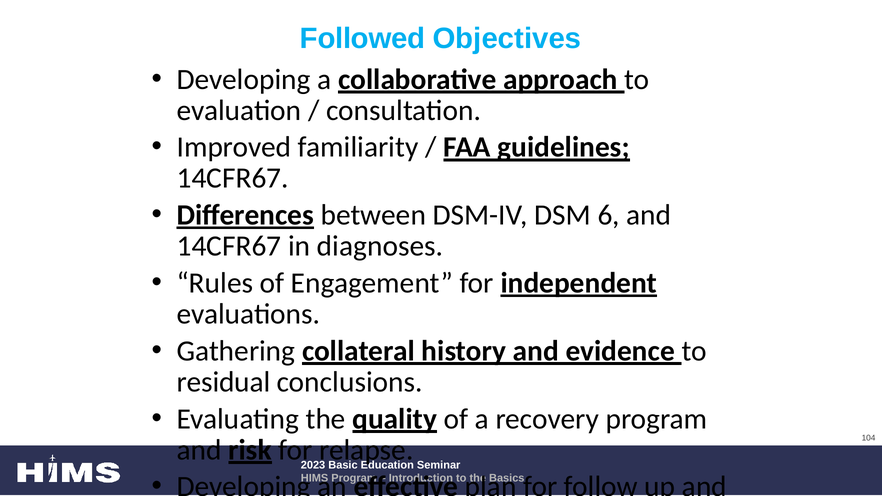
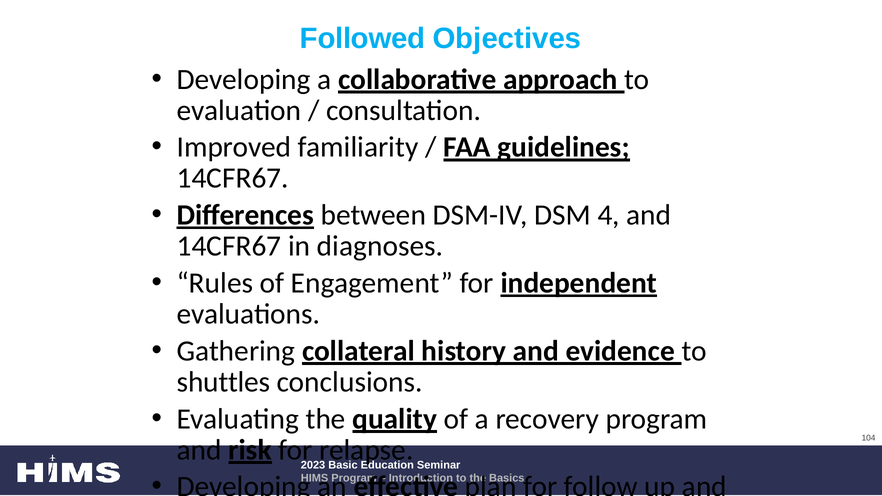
6: 6 -> 4
residual: residual -> shuttles
